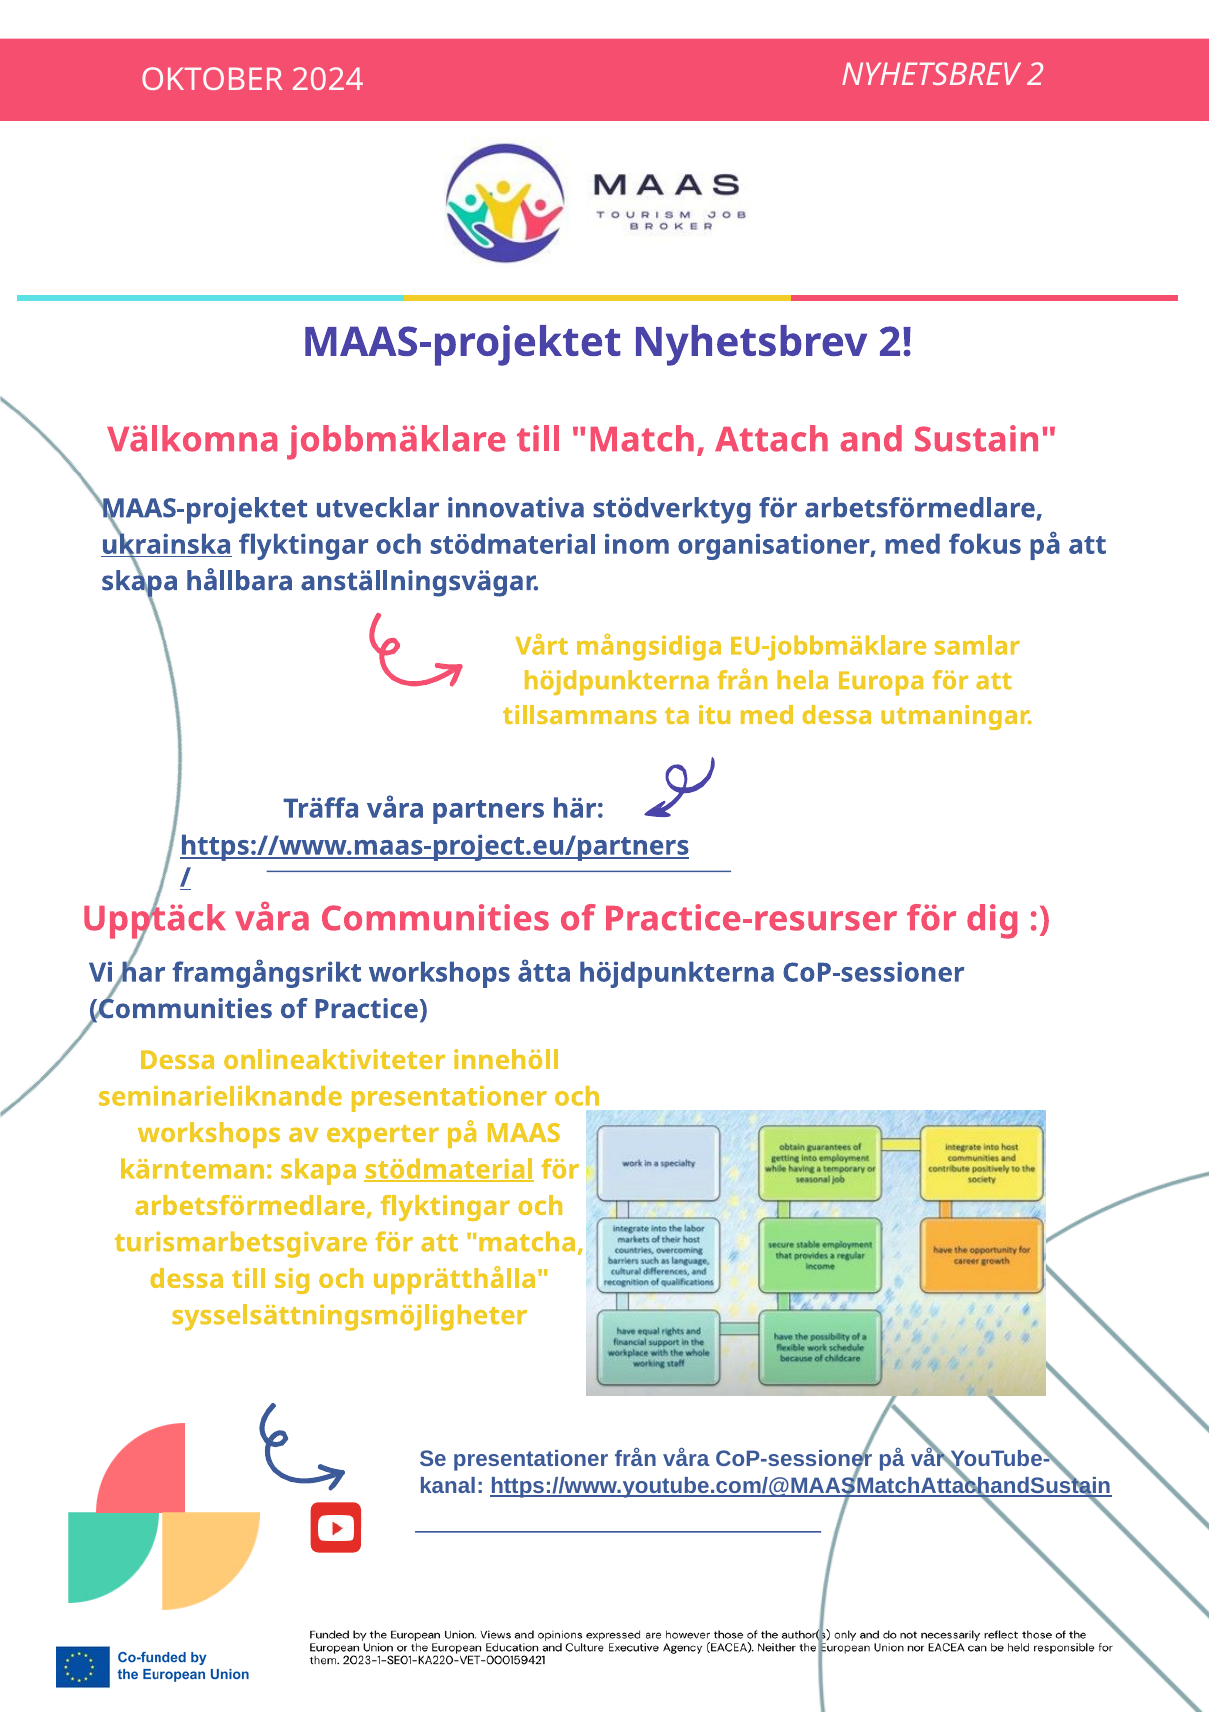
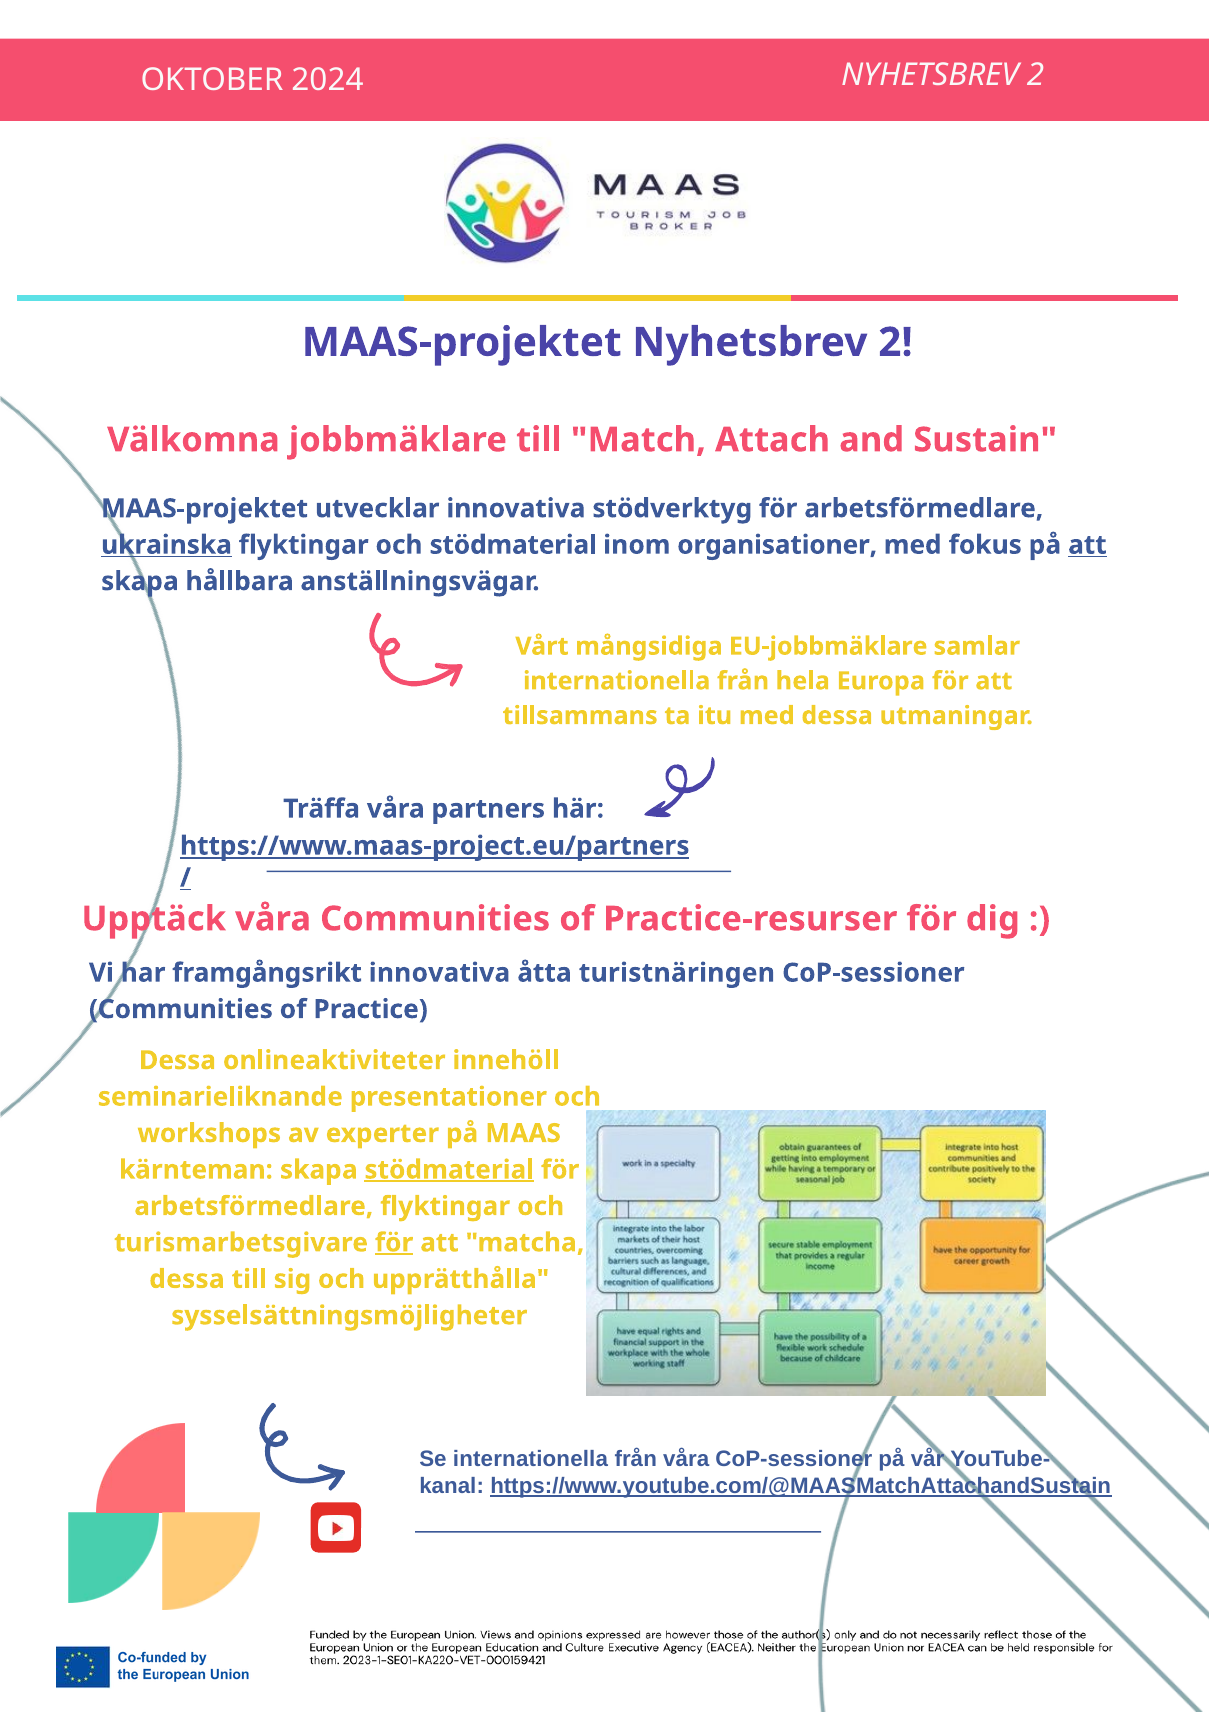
att at (1087, 545) underline: none -> present
höjdpunkterna at (617, 681): höjdpunkterna -> internationella
framgångsrikt workshops: workshops -> innovativa
åtta höjdpunkterna: höjdpunkterna -> turistnäringen
för at (394, 1243) underline: none -> present
Se presentationer: presentationer -> internationella
